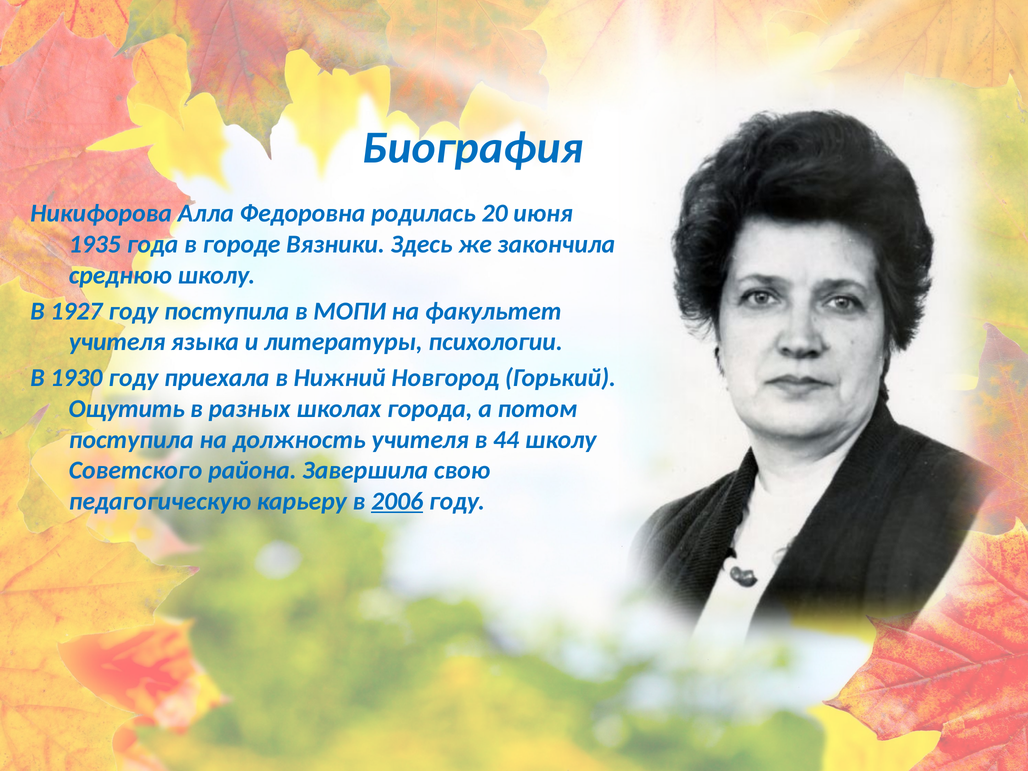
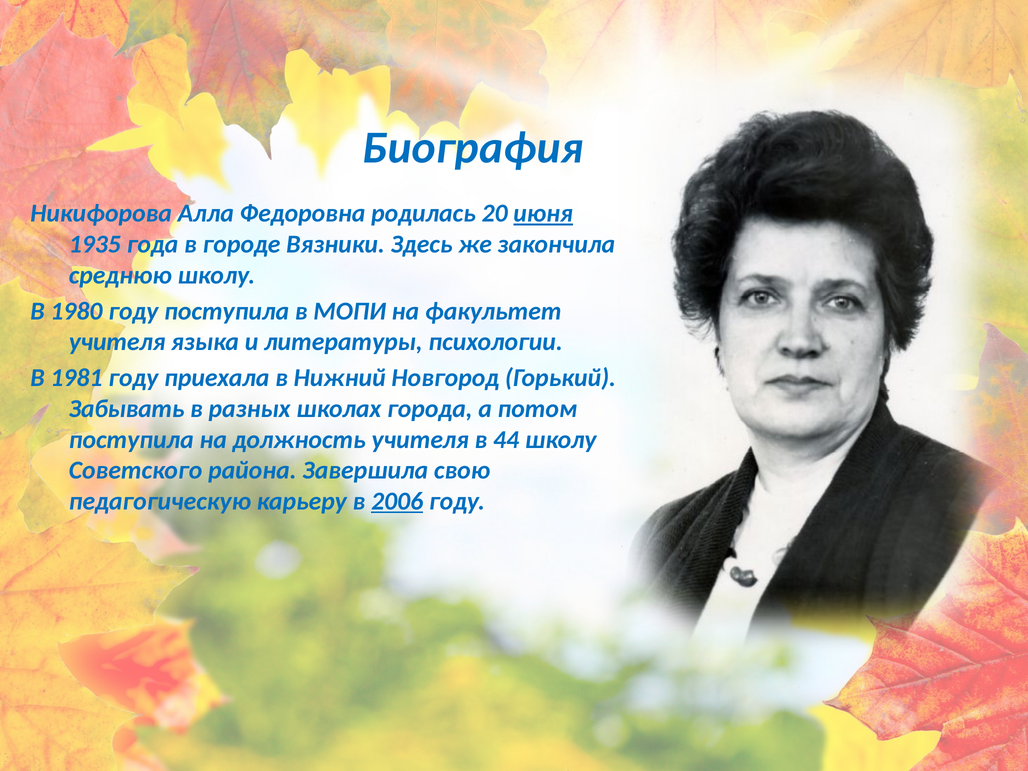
июня underline: none -> present
1927: 1927 -> 1980
1930: 1930 -> 1981
Ощутить: Ощутить -> Забывать
